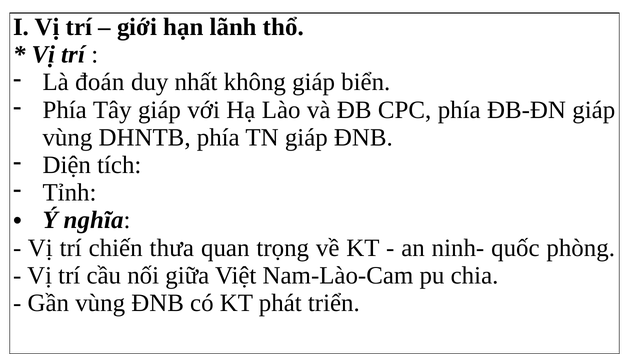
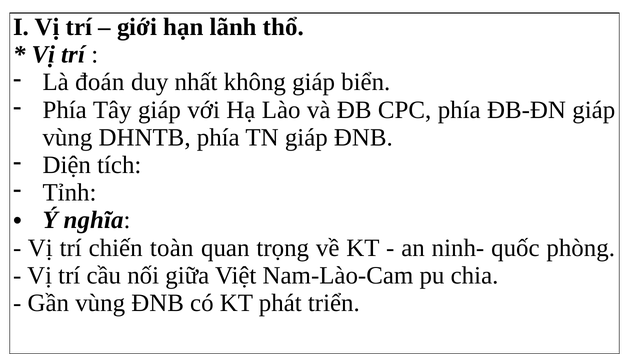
thưa: thưa -> toàn
